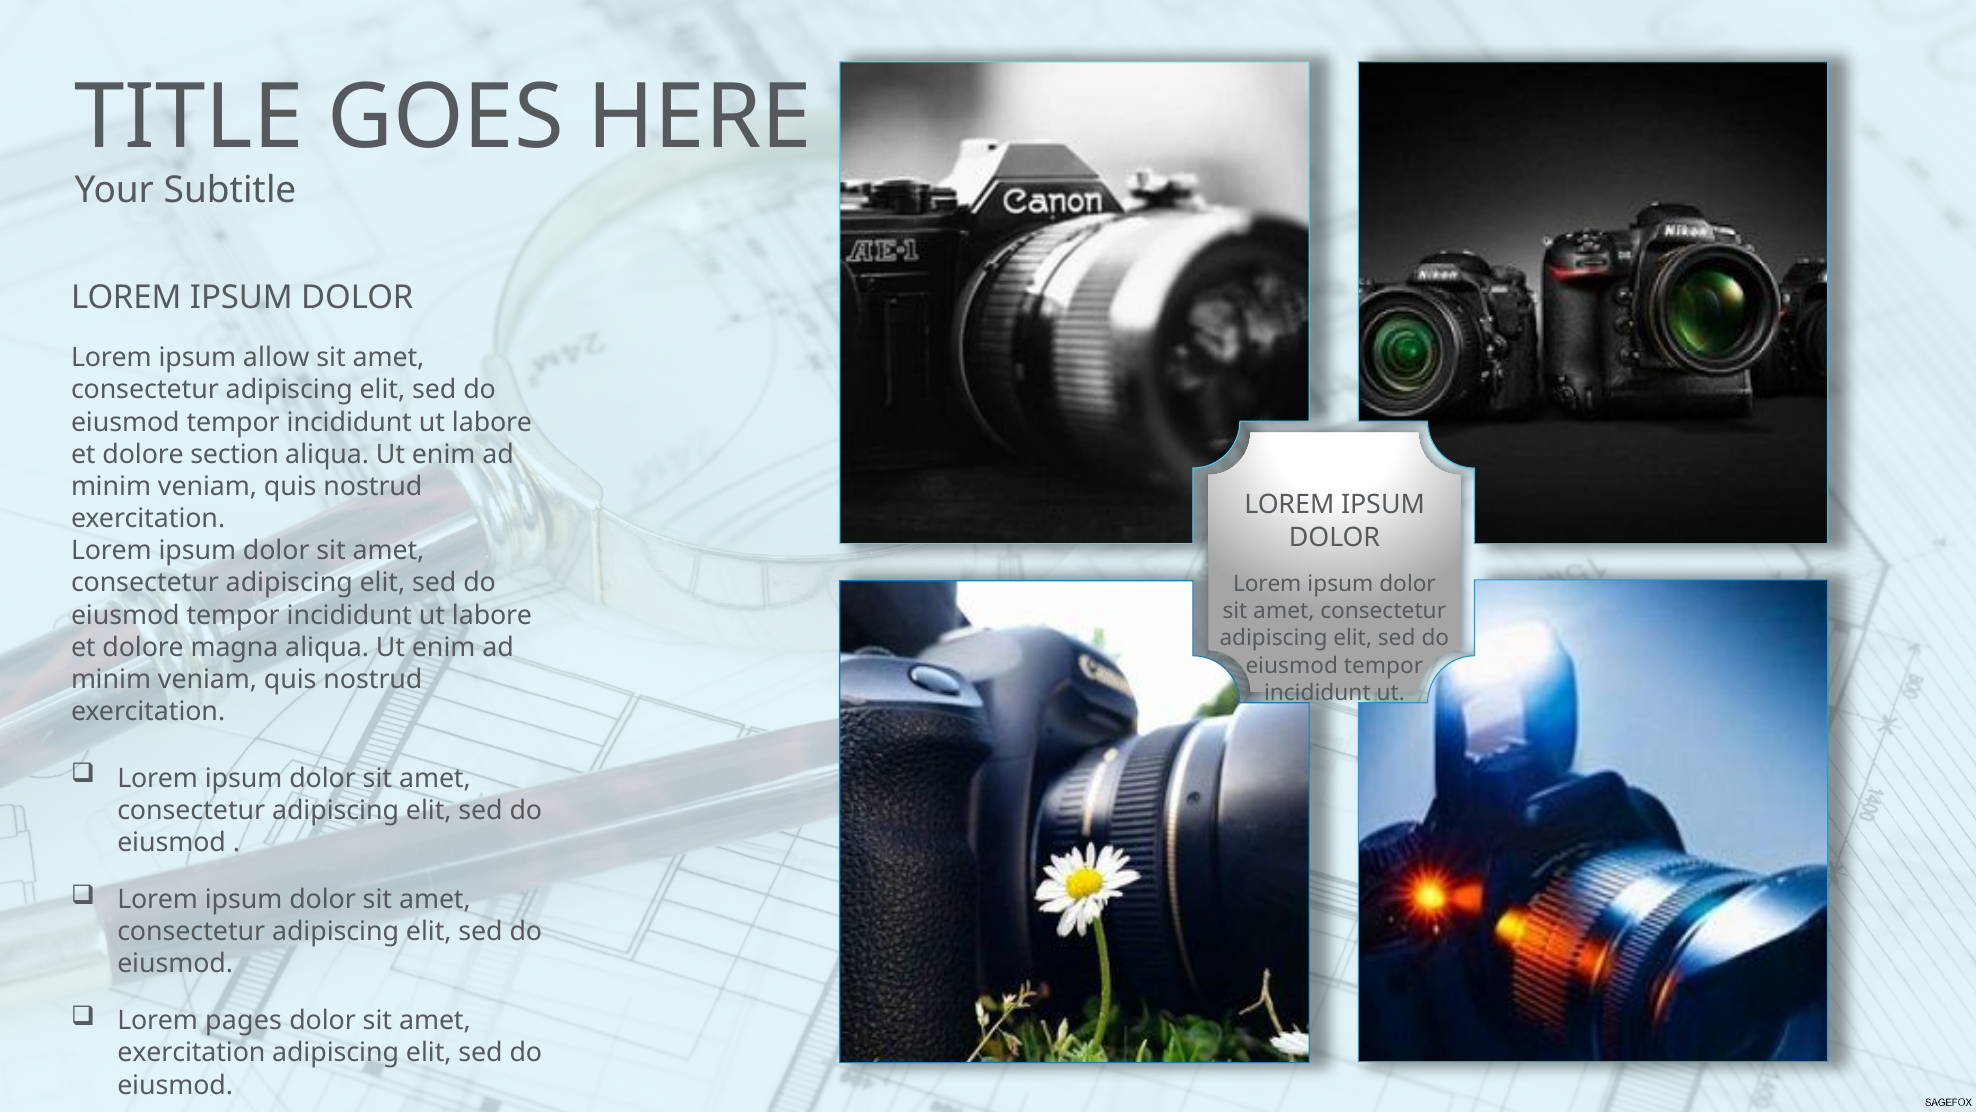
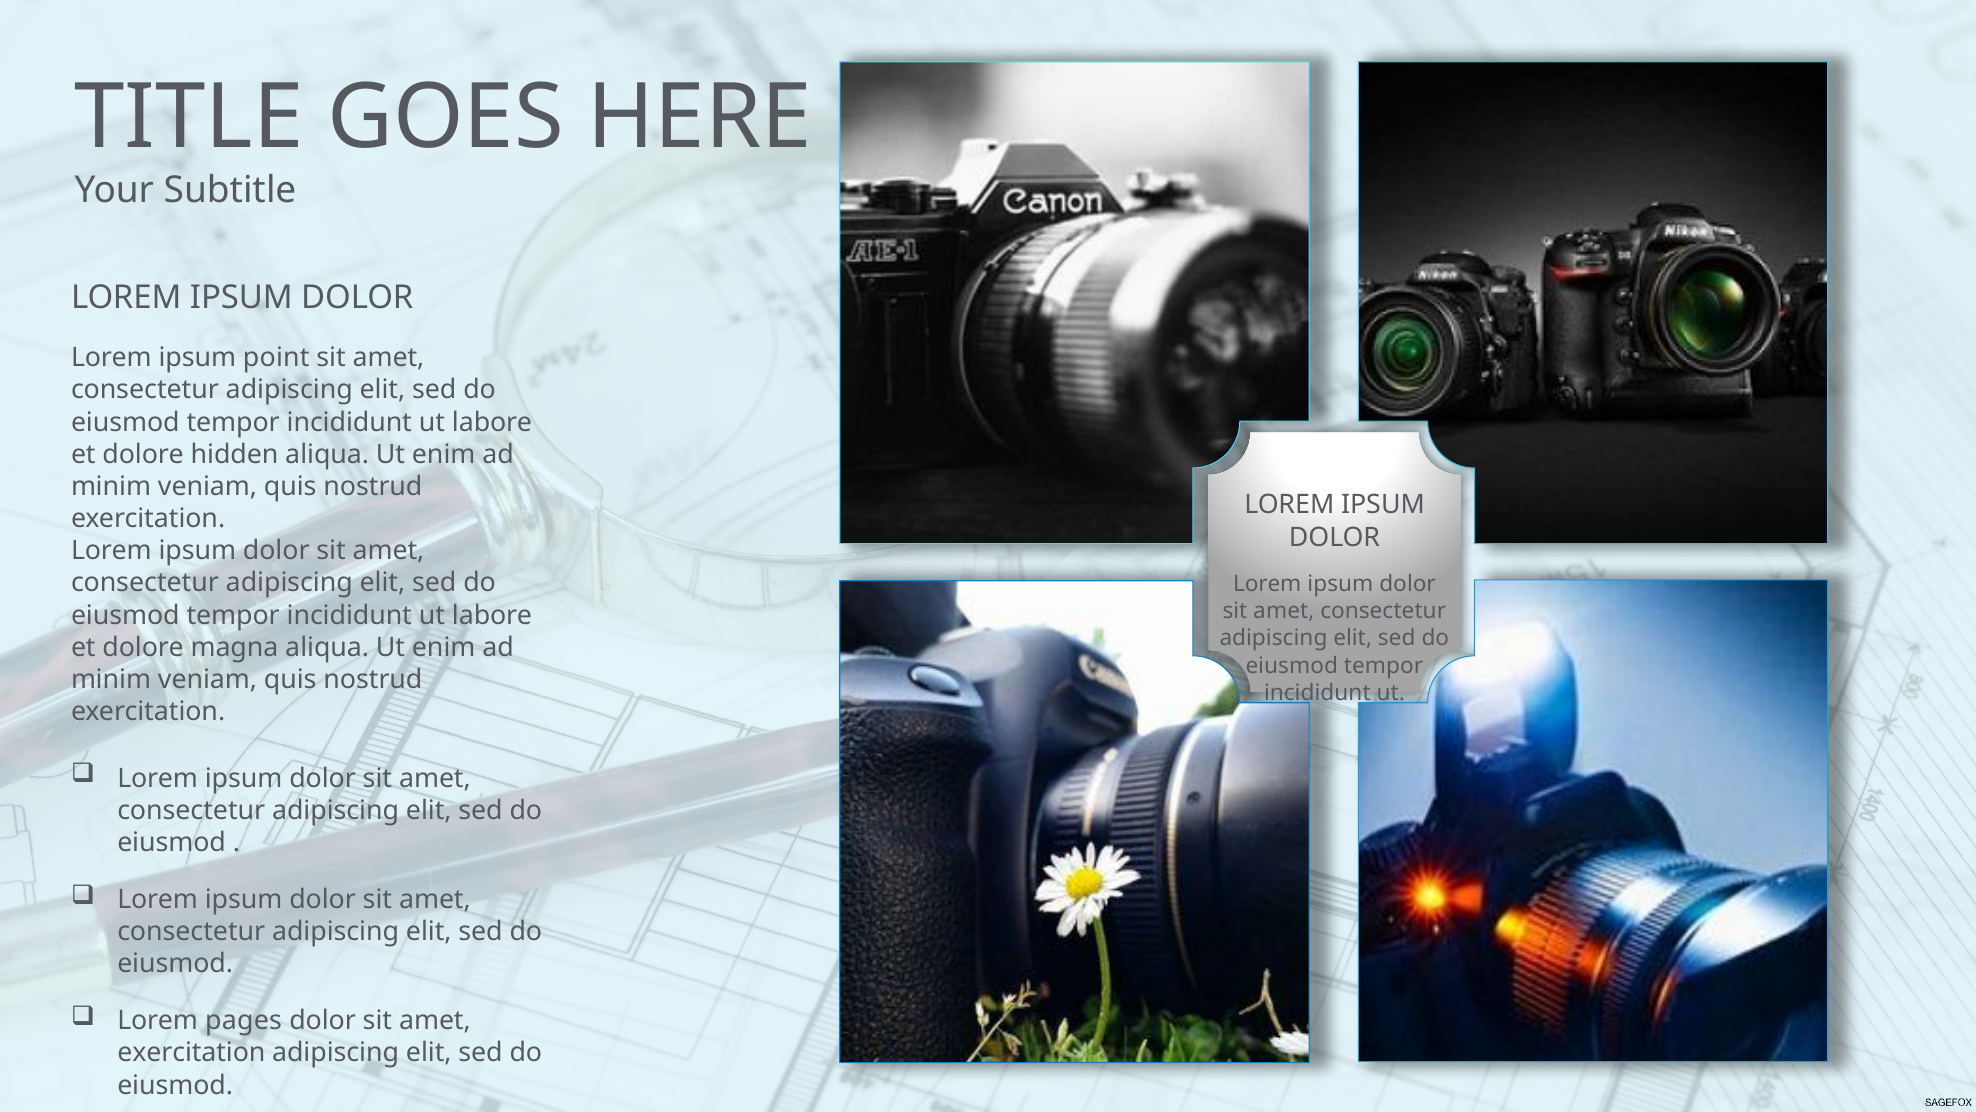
allow: allow -> point
section: section -> hidden
